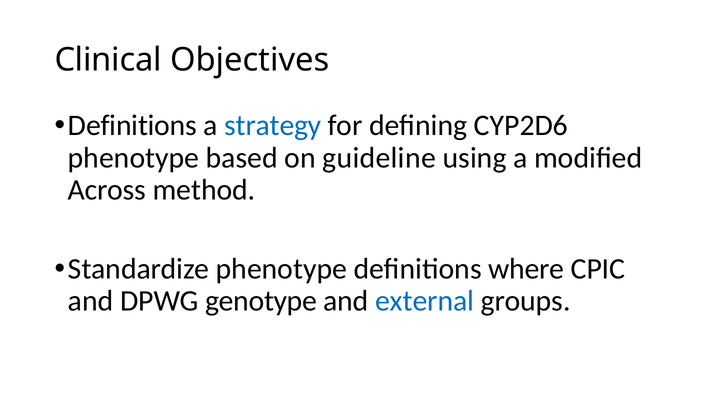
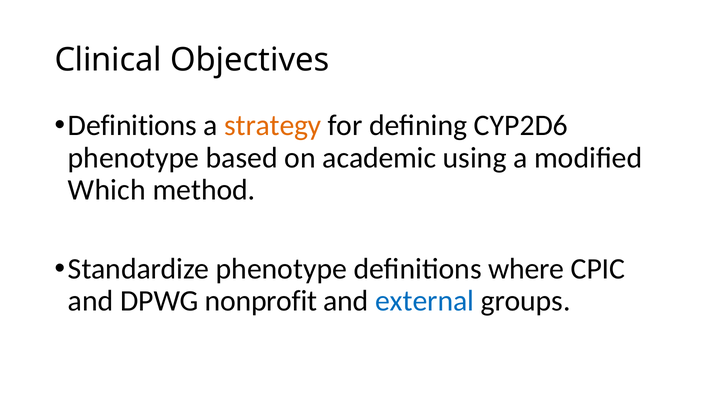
strategy colour: blue -> orange
guideline: guideline -> academic
Across: Across -> Which
genotype: genotype -> nonprofit
